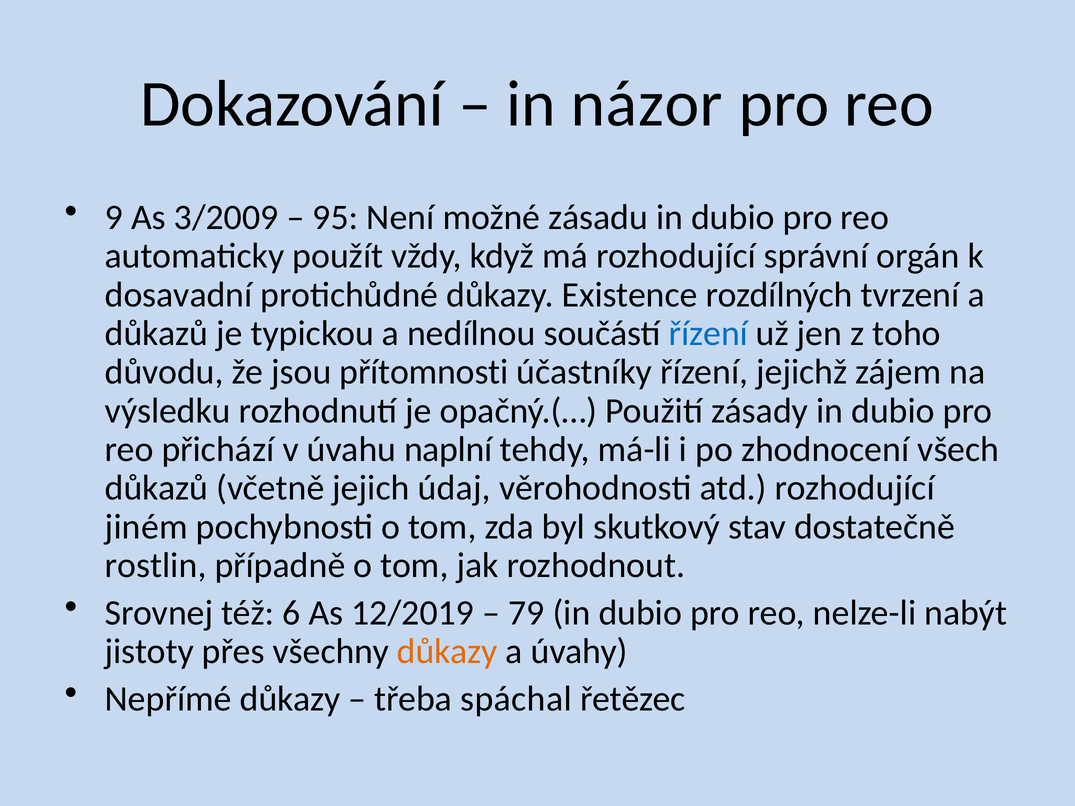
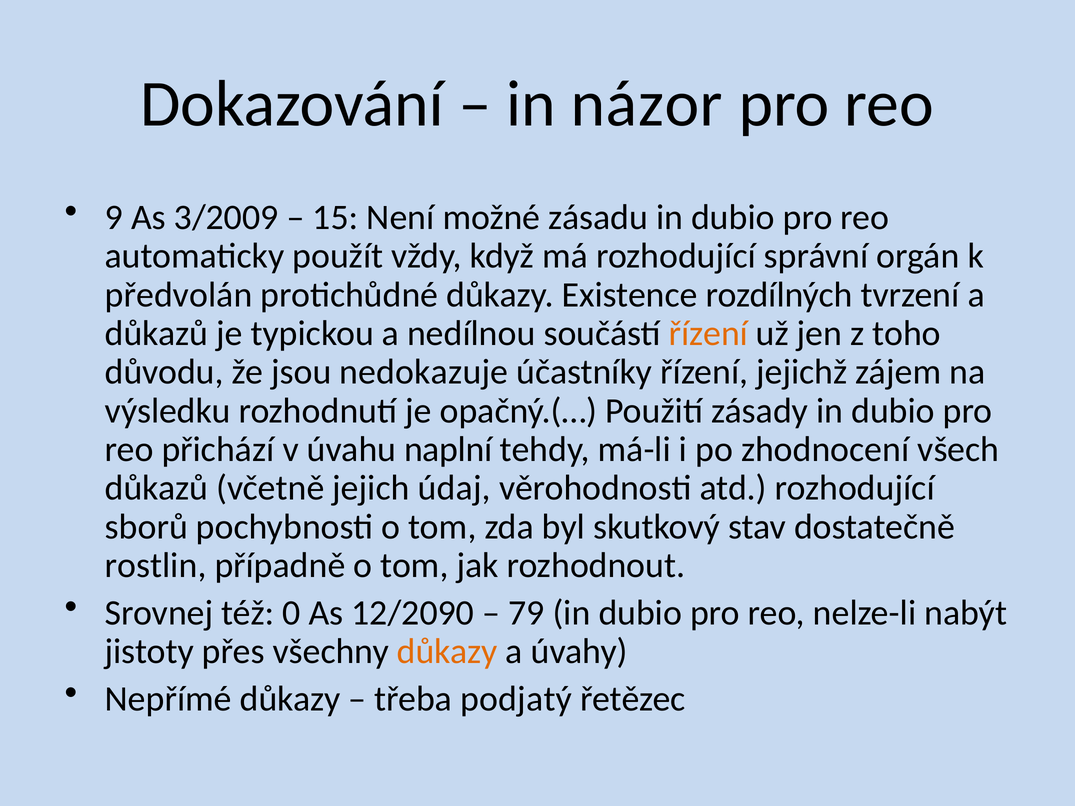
95: 95 -> 15
dosavadní: dosavadní -> předvolán
řízení at (708, 334) colour: blue -> orange
přítomnosti: přítomnosti -> nedokazuje
jiném: jiném -> sborů
6: 6 -> 0
12/2019: 12/2019 -> 12/2090
spáchal: spáchal -> podjatý
